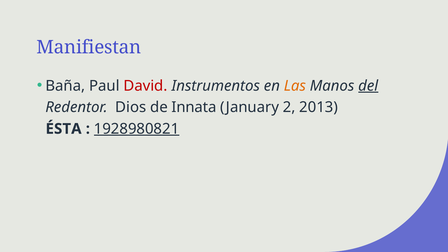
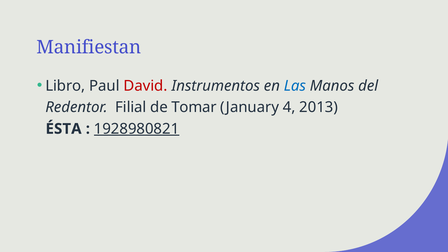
Baña: Baña -> Libro
Las colour: orange -> blue
del underline: present -> none
Dios: Dios -> Filial
Innata: Innata -> Tomar
2: 2 -> 4
